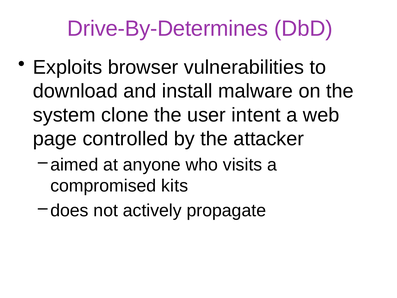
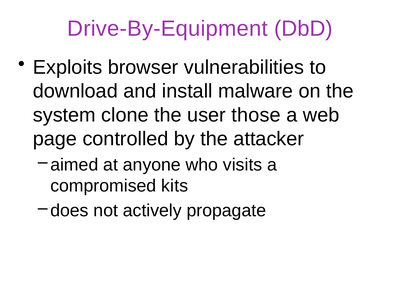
Drive-By-Determines: Drive-By-Determines -> Drive-By-Equipment
intent: intent -> those
